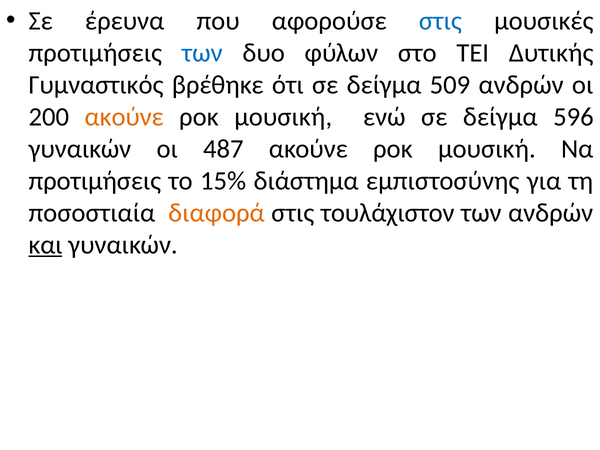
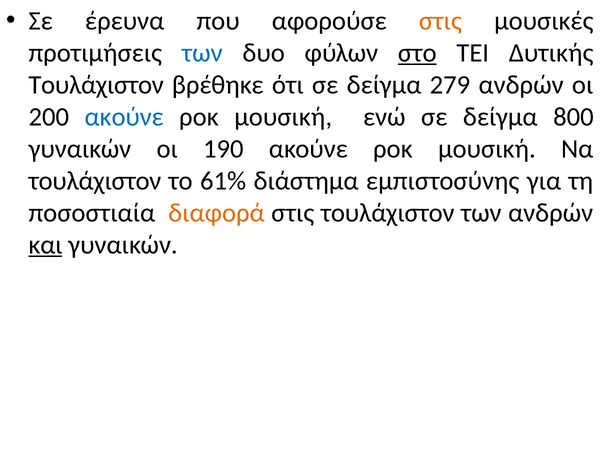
στις at (440, 21) colour: blue -> orange
στο underline: none -> present
Γυμναστικός at (96, 85): Γυμναστικός -> Τουλάχιστον
509: 509 -> 279
ακούνε at (124, 117) colour: orange -> blue
596: 596 -> 800
487: 487 -> 190
προτιμήσεις at (95, 181): προτιμήσεις -> τουλάχιστον
15%: 15% -> 61%
